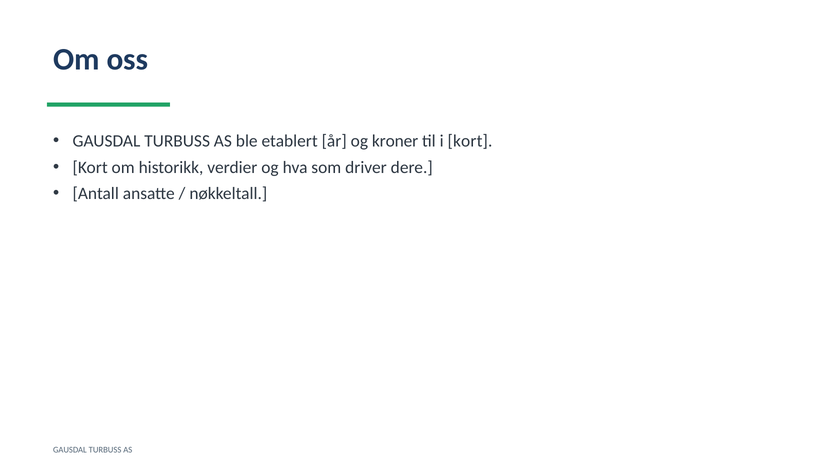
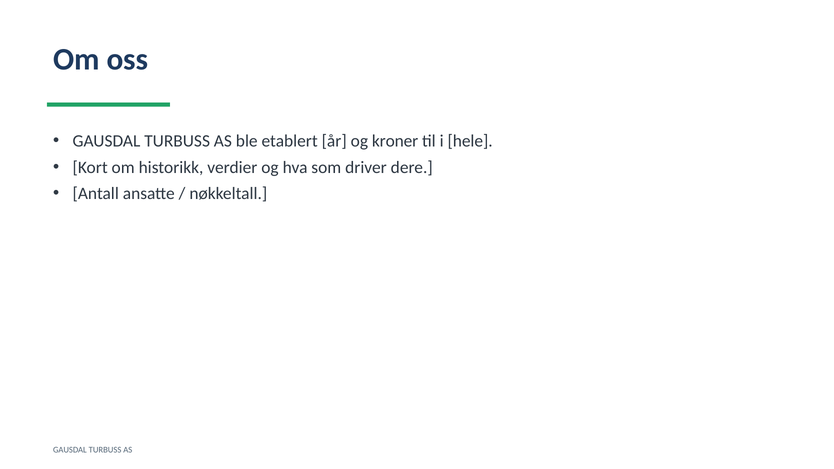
i kort: kort -> hele
